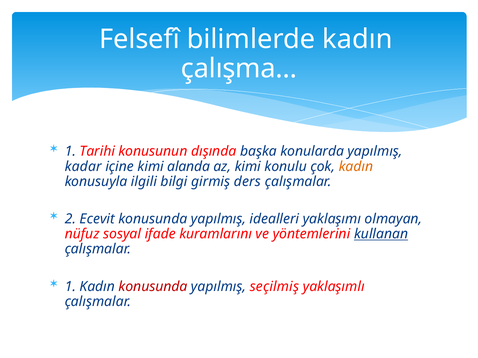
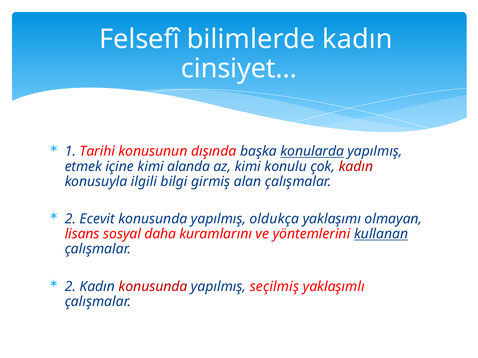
çalışma…: çalışma… -> cinsiyet…
konularda underline: none -> present
kadar: kadar -> etmek
kadın at (356, 167) colour: orange -> red
ders: ders -> alan
idealleri: idealleri -> oldukça
nüfuz: nüfuz -> lisans
ifade: ifade -> daha
1 at (70, 287): 1 -> 2
